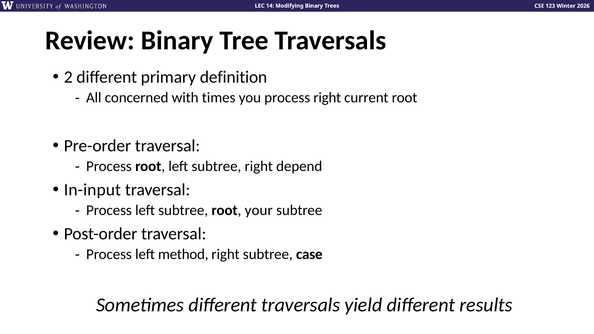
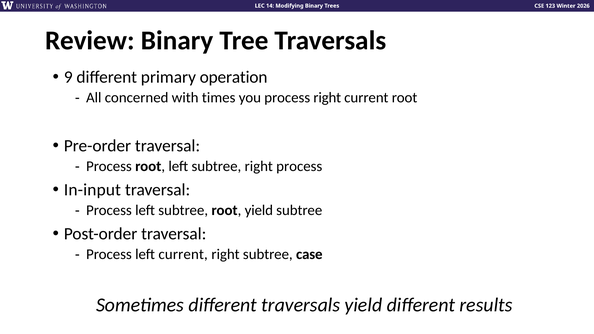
2: 2 -> 9
definition: definition -> operation
right depend: depend -> process
root your: your -> yield
left method: method -> current
